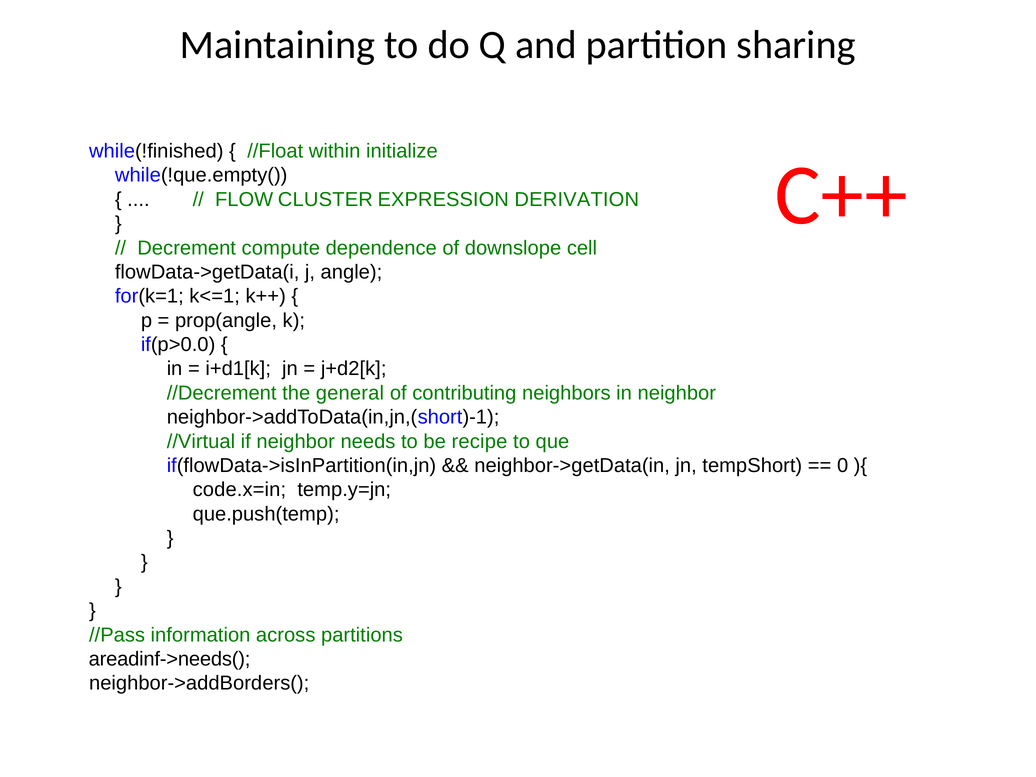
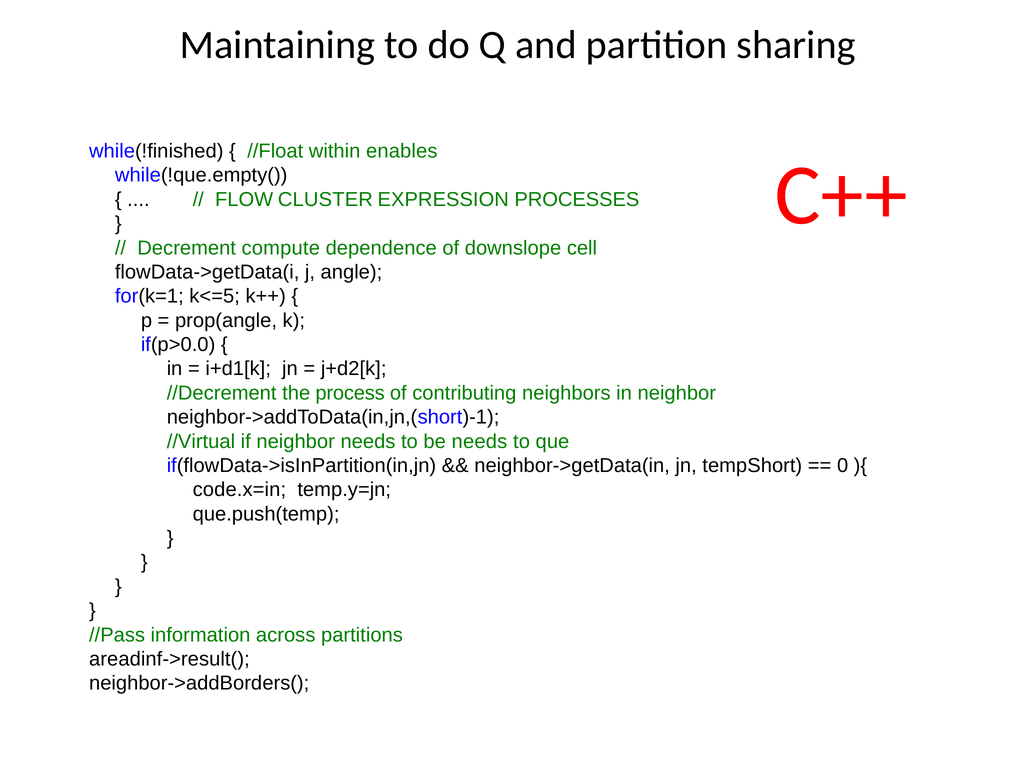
initialize: initialize -> enables
DERIVATION: DERIVATION -> PROCESSES
k<=1: k<=1 -> k<=5
general: general -> process
be recipe: recipe -> needs
areadinf->needs(: areadinf->needs( -> areadinf->result(
